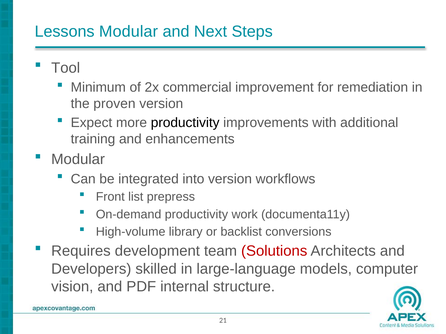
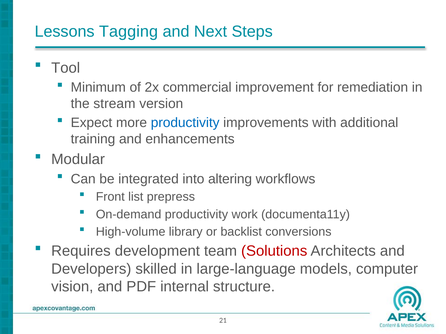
Lessons Modular: Modular -> Tagging
proven: proven -> stream
productivity at (185, 123) colour: black -> blue
into version: version -> altering
